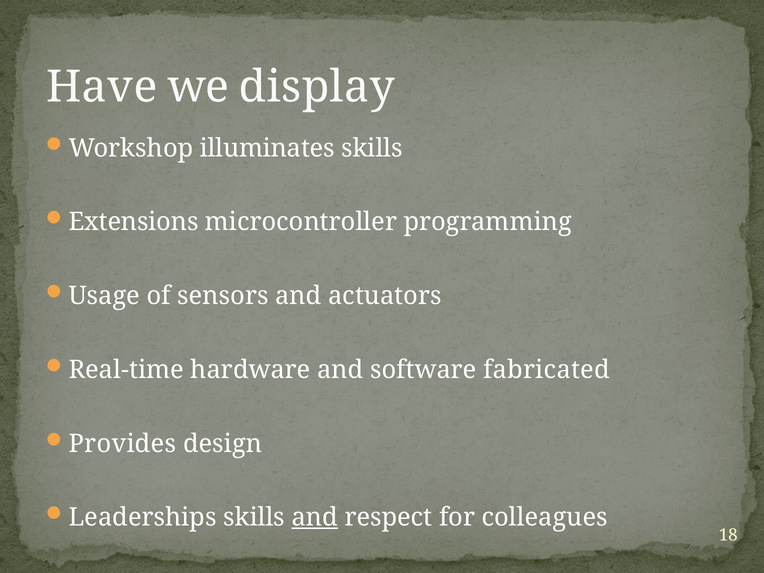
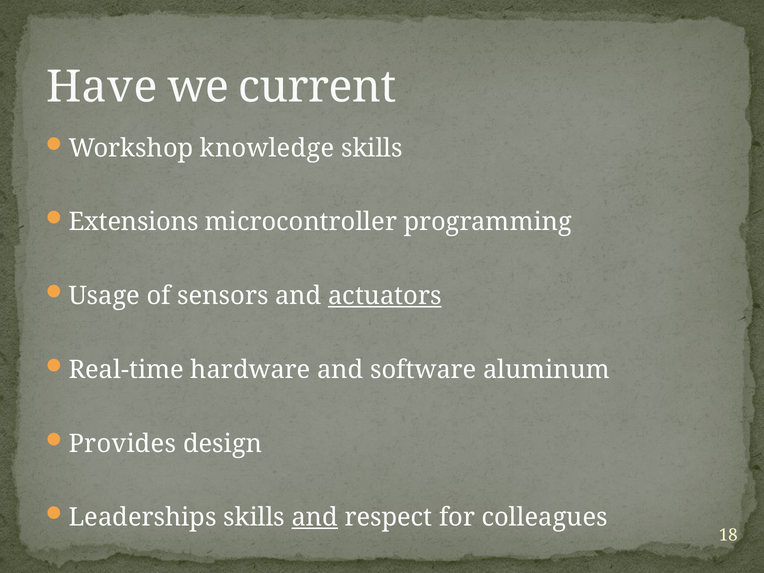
display: display -> current
illuminates: illuminates -> knowledge
actuators underline: none -> present
fabricated: fabricated -> aluminum
